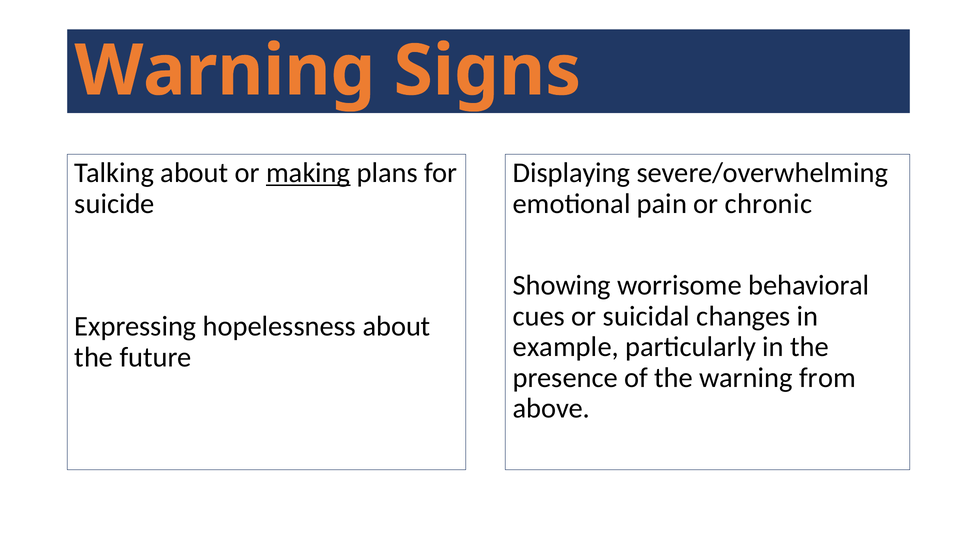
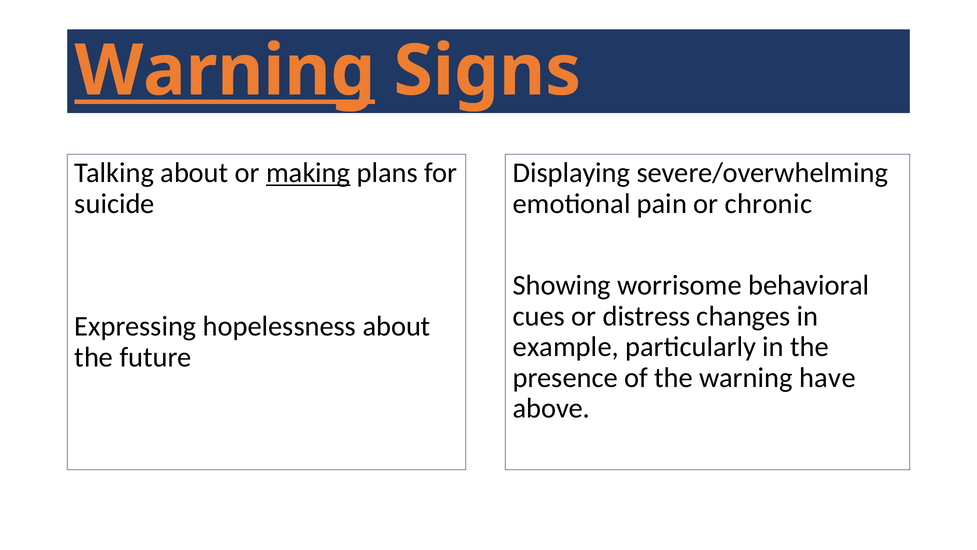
Warning at (225, 71) underline: none -> present
suicidal: suicidal -> distress
from: from -> have
